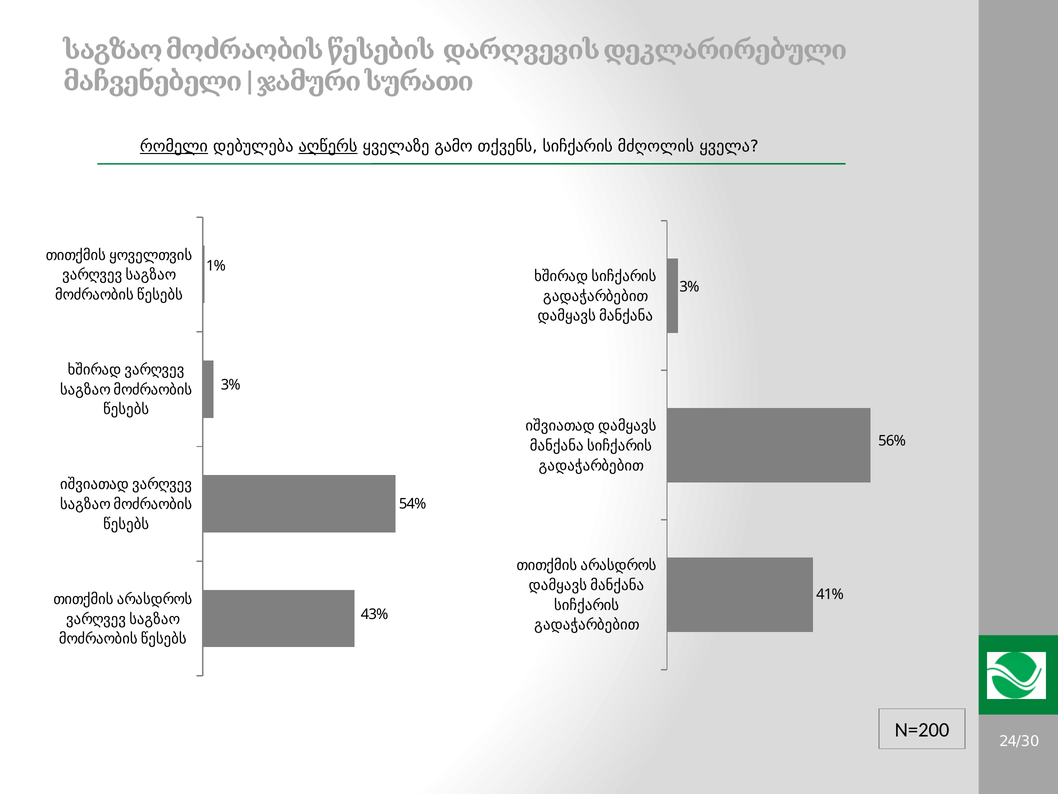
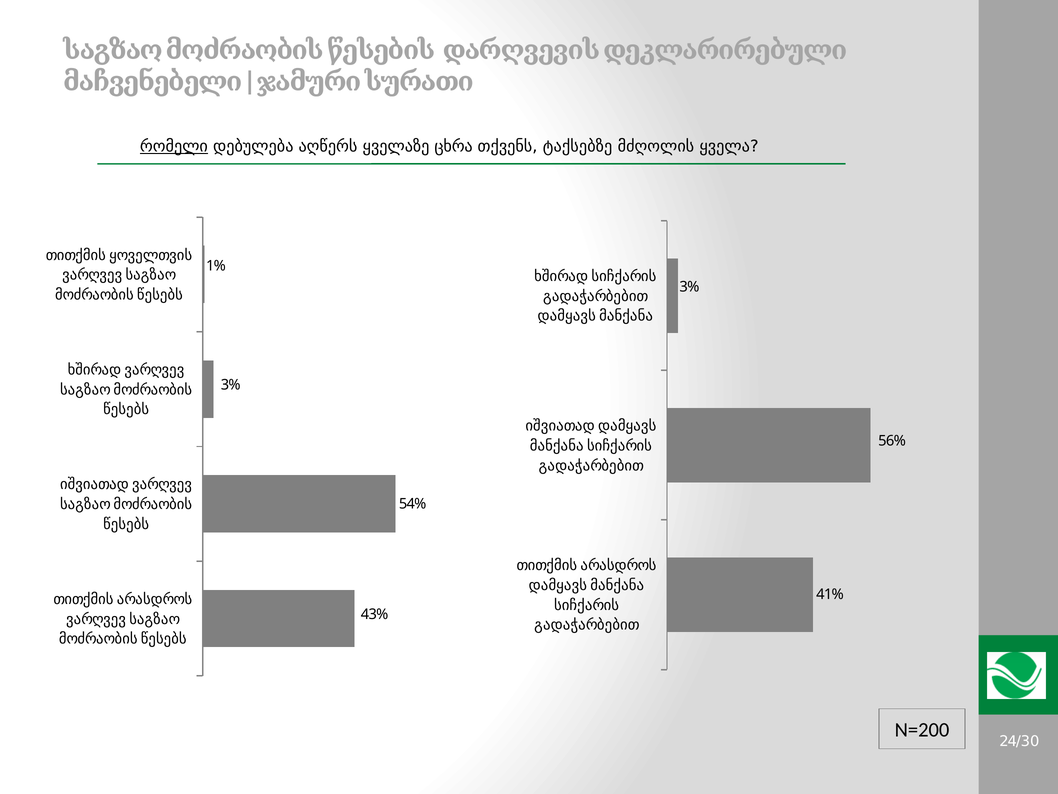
აღწერს underline: present -> none
გამო: გამო -> ცხრა
თქვენს სიჩქარის: სიჩქარის -> ტაქსებზე
